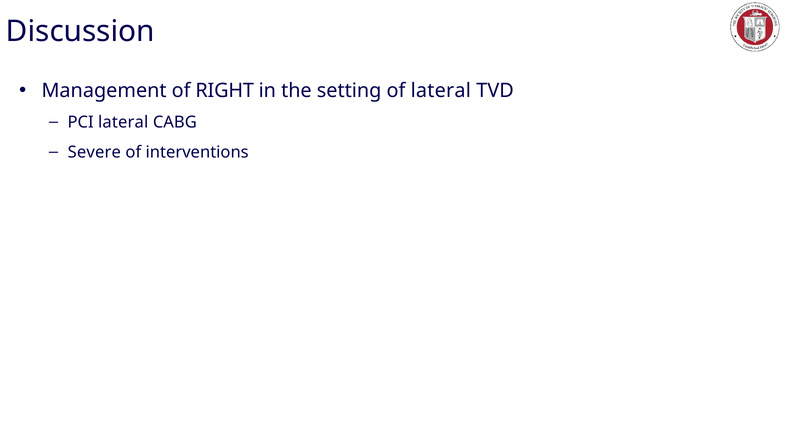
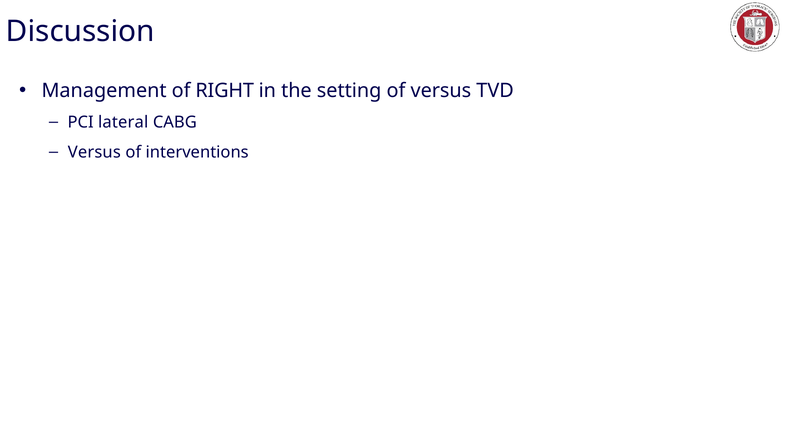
of lateral: lateral -> versus
Severe at (94, 152): Severe -> Versus
